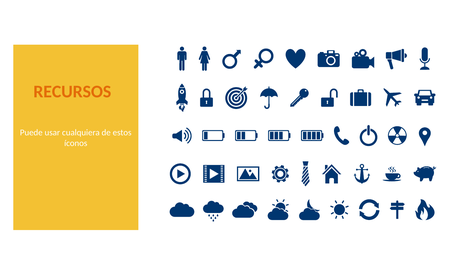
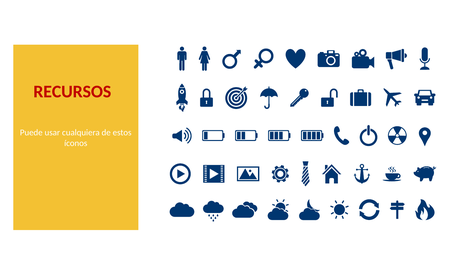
RECURSOS colour: orange -> red
